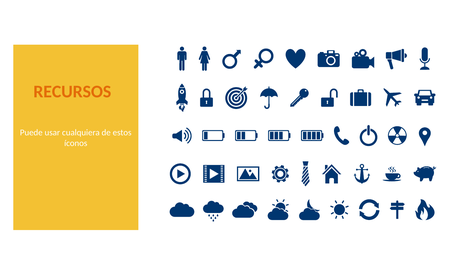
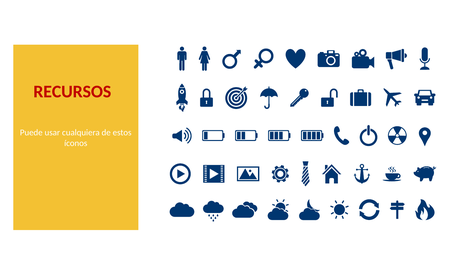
RECURSOS colour: orange -> red
